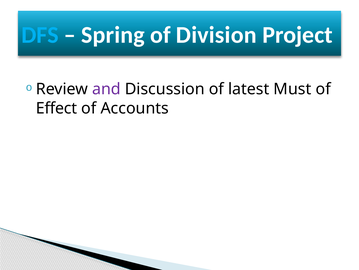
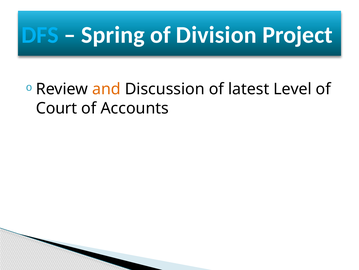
and colour: purple -> orange
Must: Must -> Level
Effect: Effect -> Court
